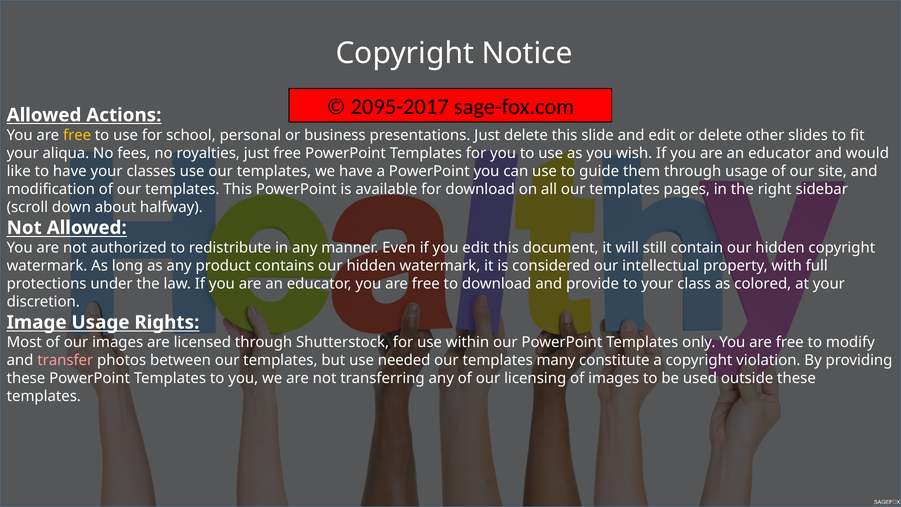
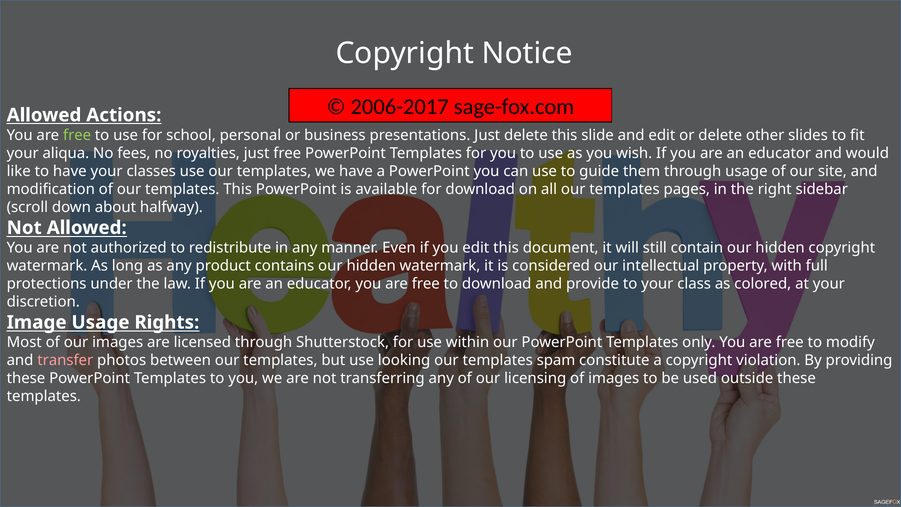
2095-2017: 2095-2017 -> 2006-2017
free at (77, 135) colour: yellow -> light green
needed: needed -> looking
many: many -> spam
